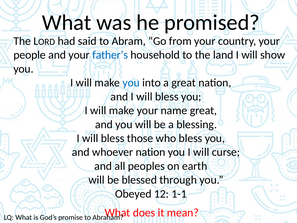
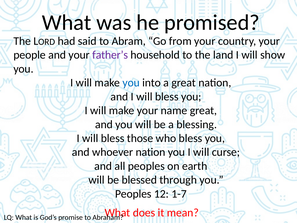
father’s colour: blue -> purple
Obeyed at (133, 194): Obeyed -> Peoples
1-1: 1-1 -> 1-7
